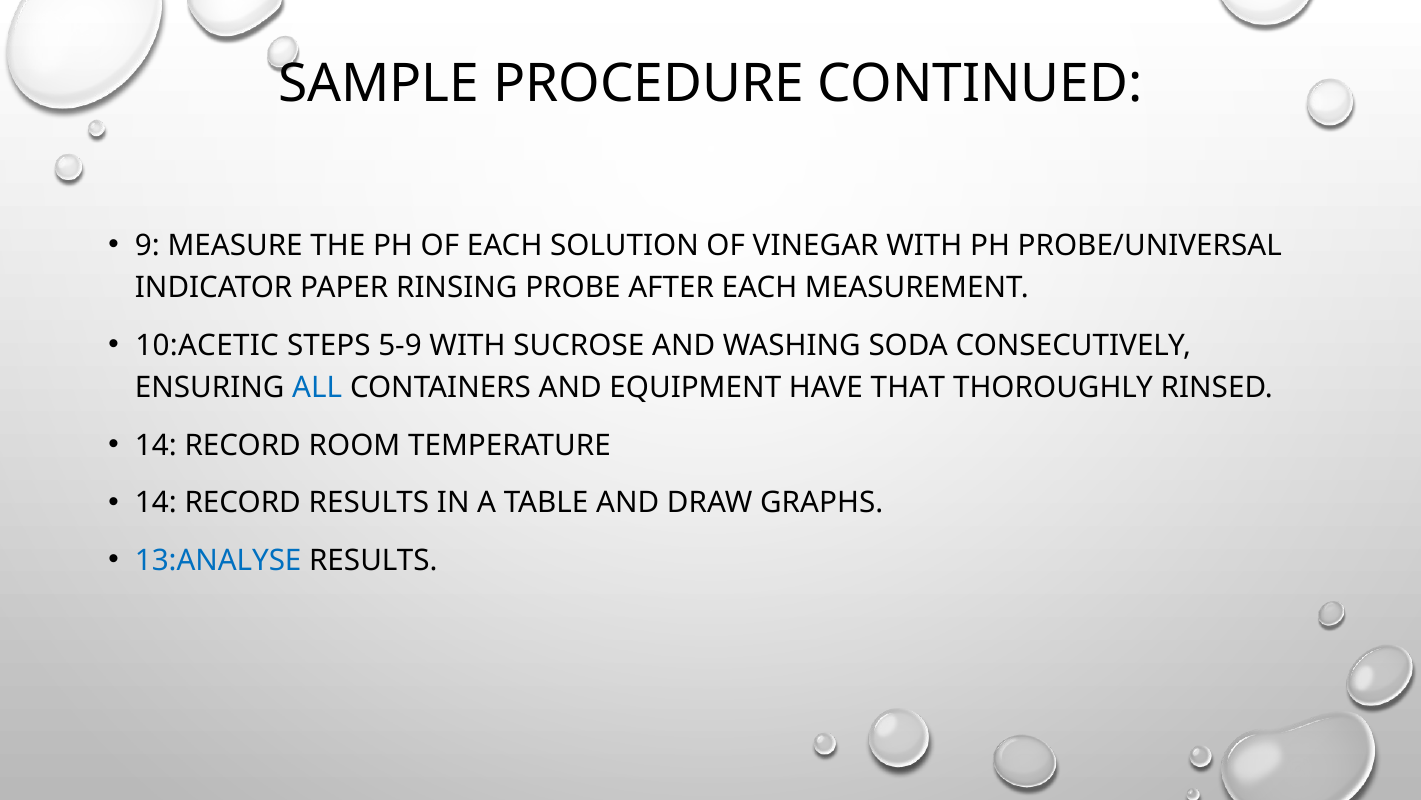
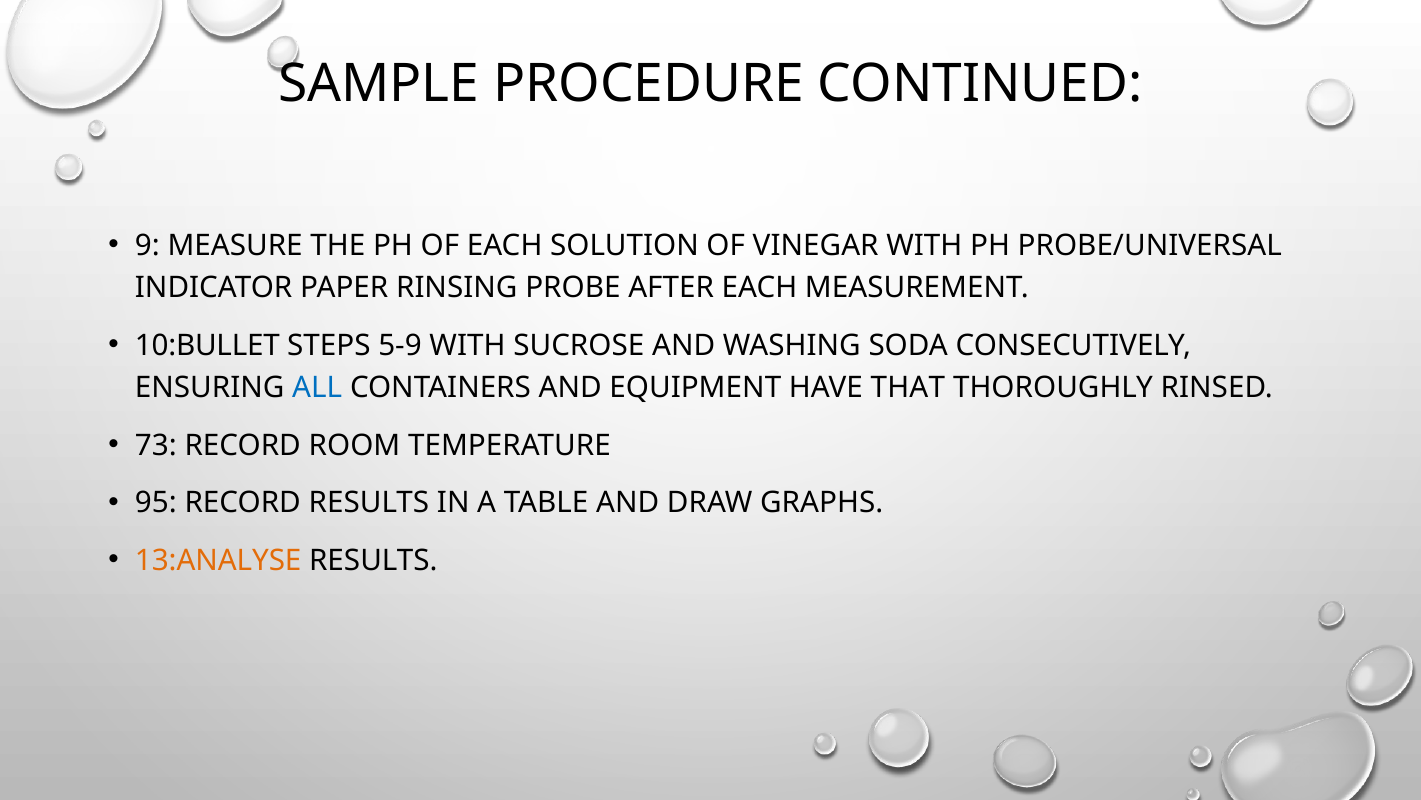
10:ACETIC: 10:ACETIC -> 10:BULLET
14 at (156, 445): 14 -> 73
14 at (156, 503): 14 -> 95
13:ANALYSE colour: blue -> orange
